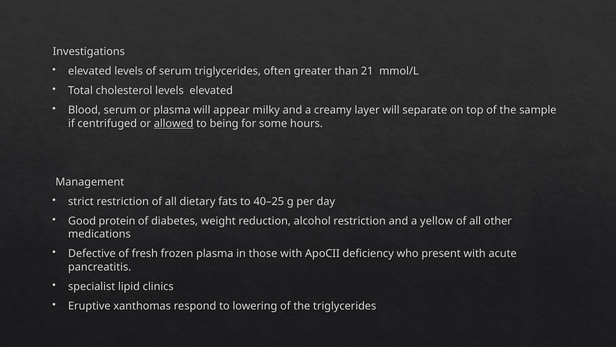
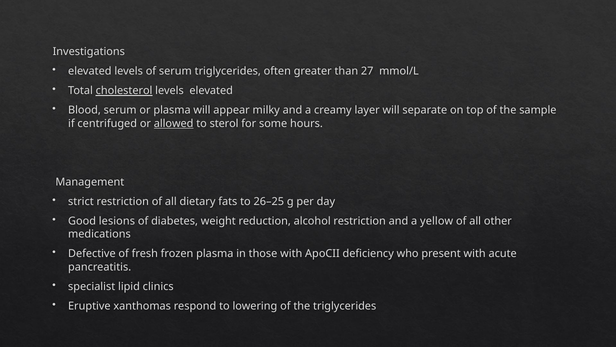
21: 21 -> 27
cholesterol underline: none -> present
being: being -> sterol
40–25: 40–25 -> 26–25
protein: protein -> lesions
